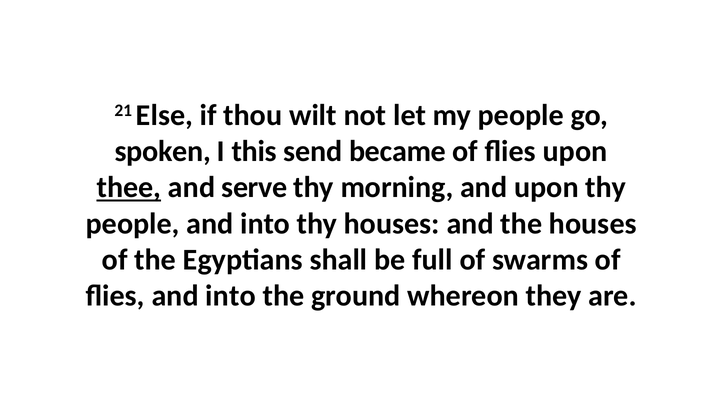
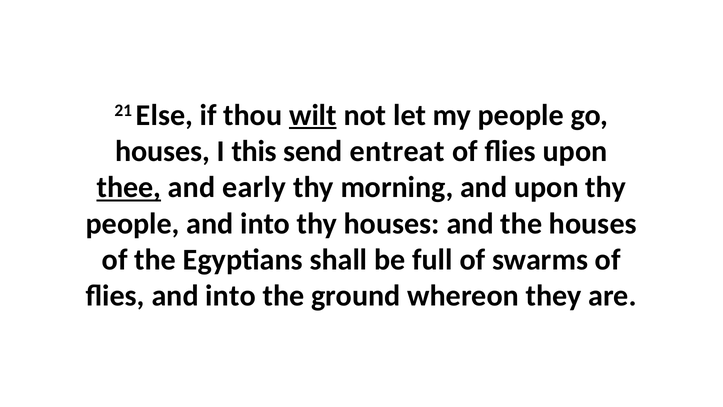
wilt underline: none -> present
spoken at (163, 151): spoken -> houses
became: became -> entreat
serve: serve -> early
